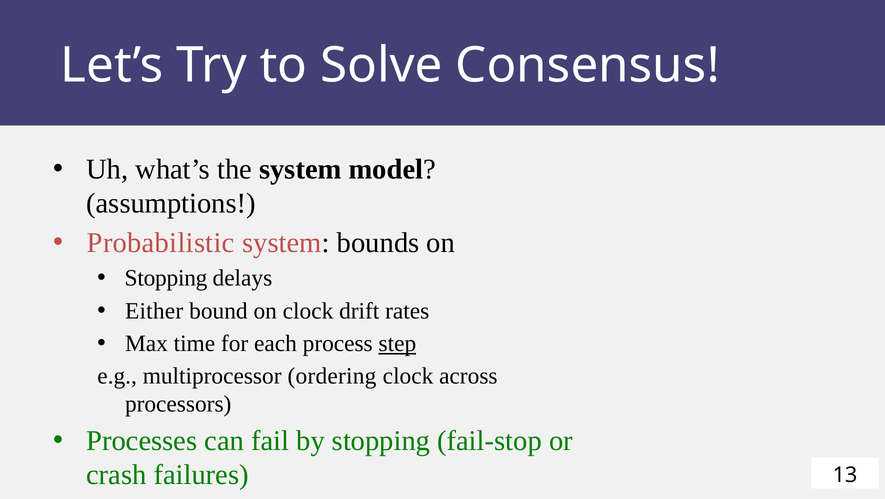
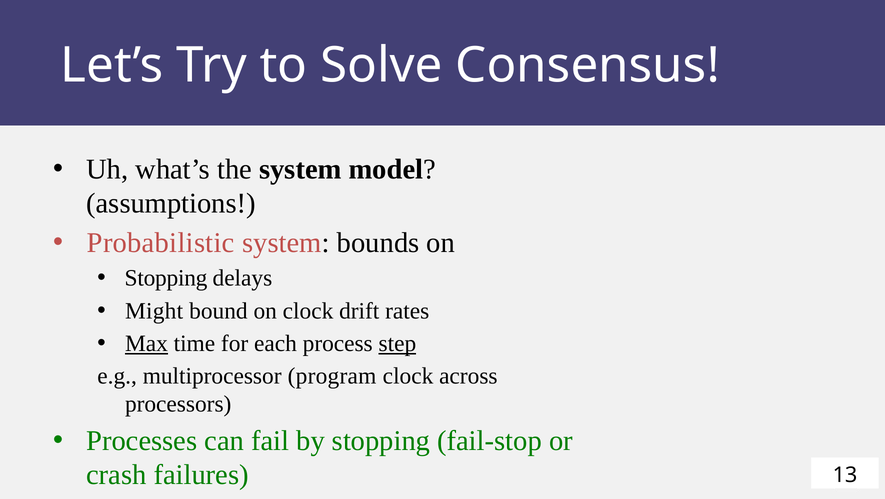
Either: Either -> Might
Max underline: none -> present
ordering: ordering -> program
